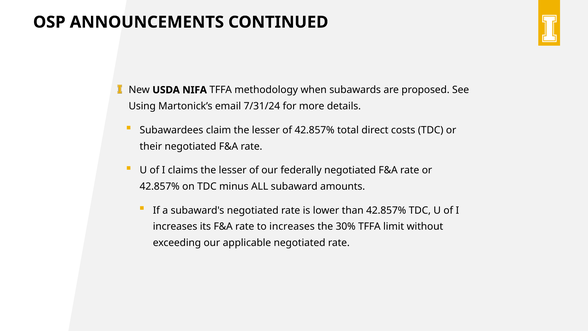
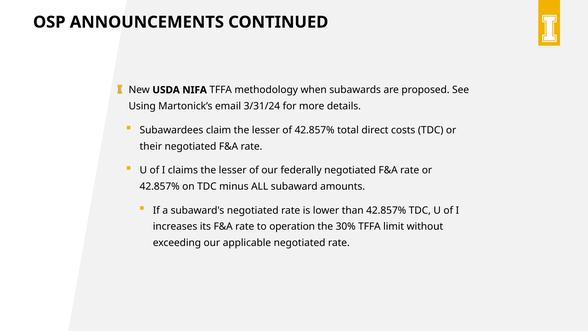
7/31/24: 7/31/24 -> 3/31/24
to increases: increases -> operation
